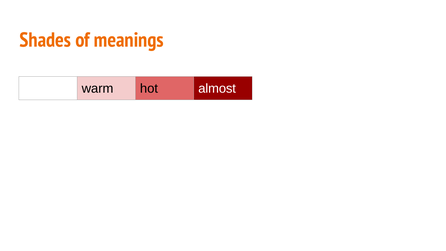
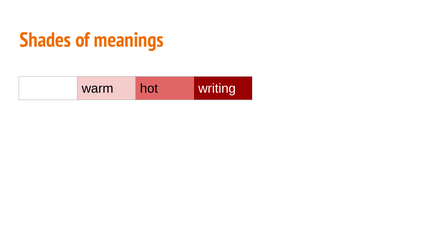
almost: almost -> writing
